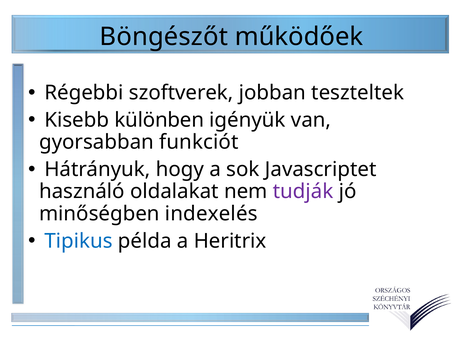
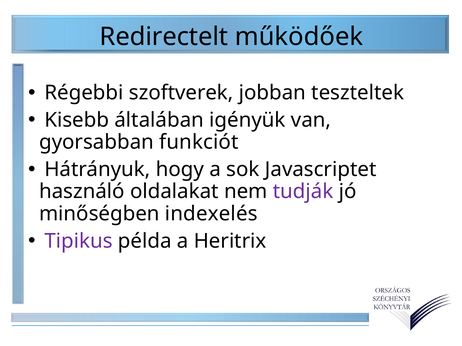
Böngészőt: Böngészőt -> Redirectelt
különben: különben -> általában
Tipikus colour: blue -> purple
